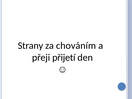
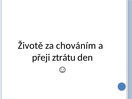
Strany: Strany -> Životě
přijetí: přijetí -> ztrátu
